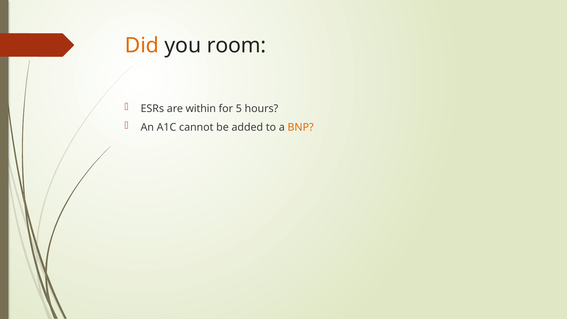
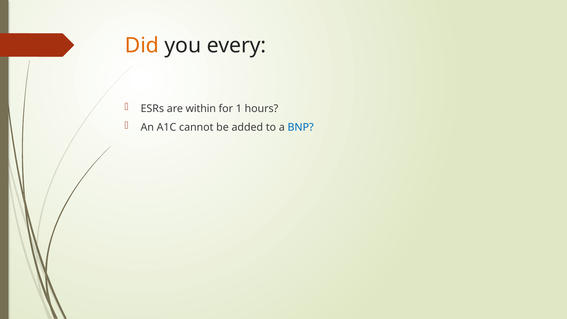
room: room -> every
5: 5 -> 1
BNP colour: orange -> blue
